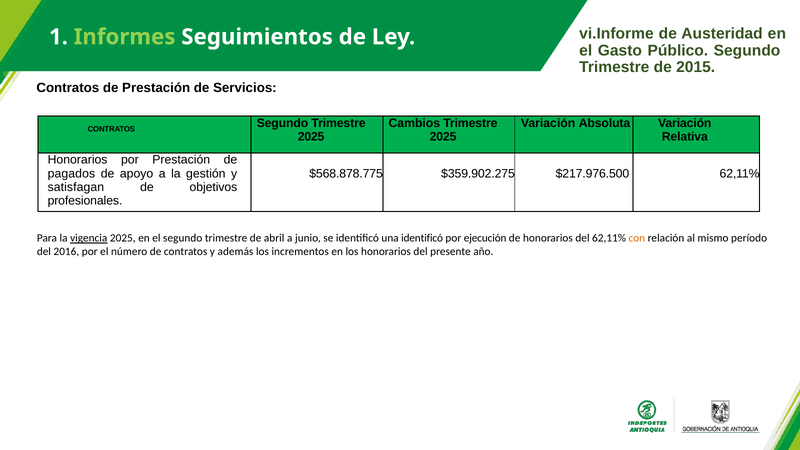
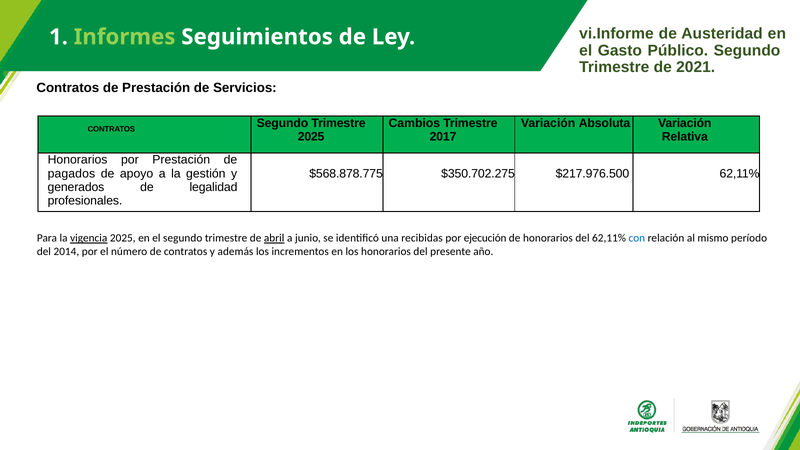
2015: 2015 -> 2021
2025 at (443, 137): 2025 -> 2017
$359.902.275: $359.902.275 -> $350.702.275
satisfagan: satisfagan -> generados
objetivos: objetivos -> legalidad
abril underline: none -> present
una identificó: identificó -> recibidas
con colour: orange -> blue
2016: 2016 -> 2014
